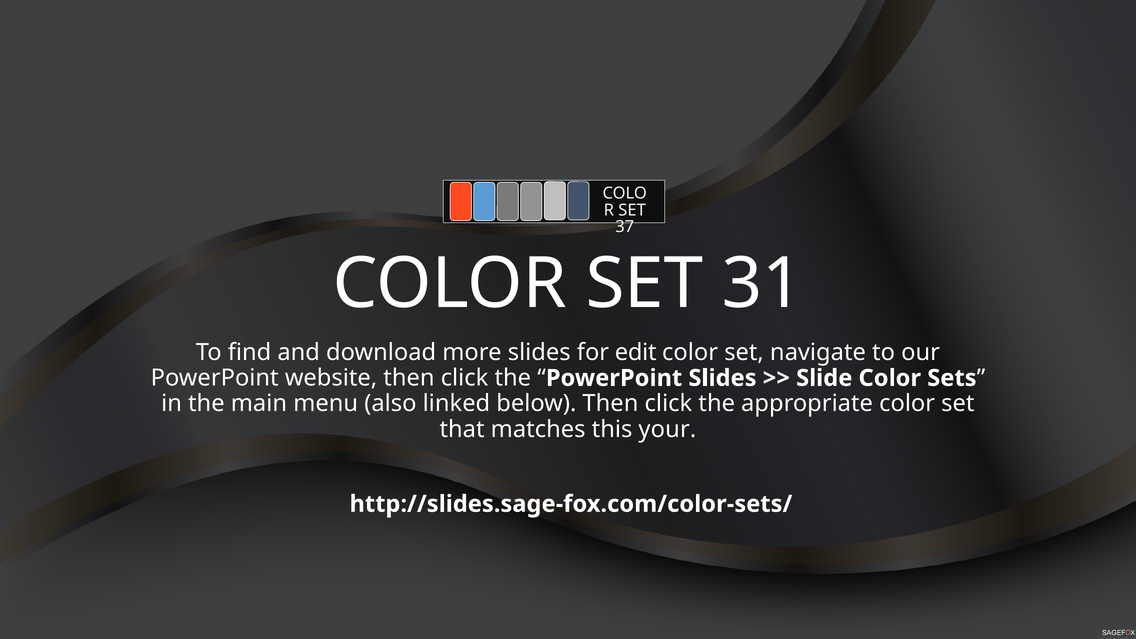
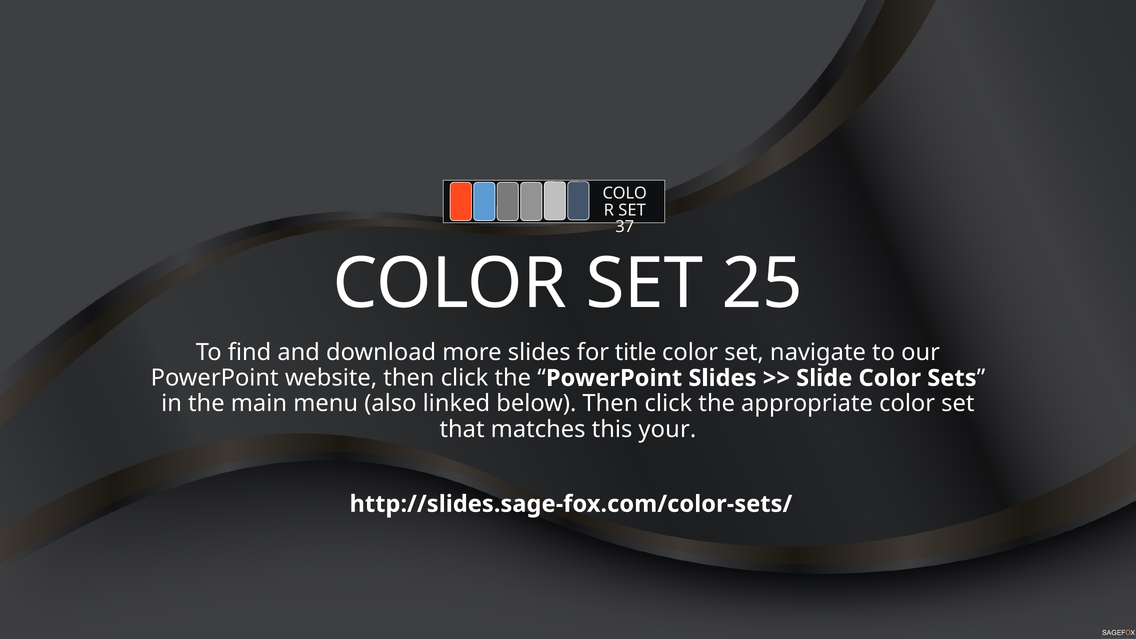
31: 31 -> 25
edit: edit -> title
